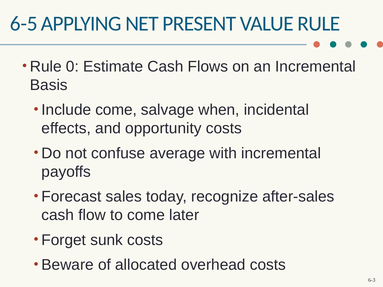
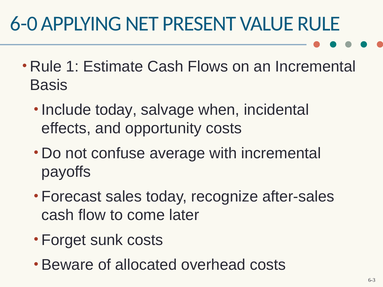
6-5: 6-5 -> 6-0
0: 0 -> 1
Include come: come -> today
